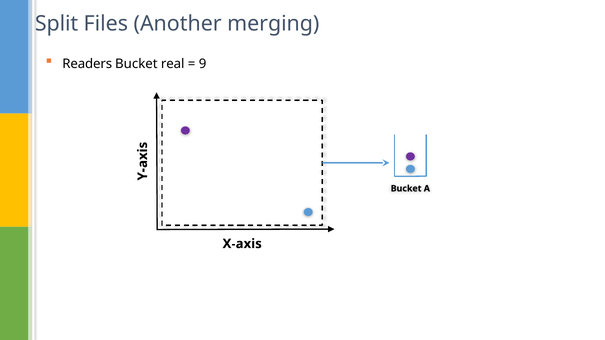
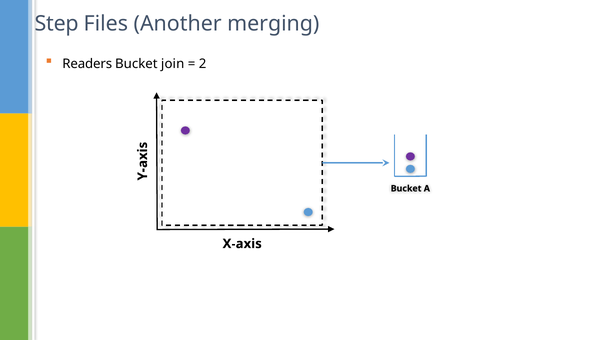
Split: Split -> Step
real: real -> join
9: 9 -> 2
